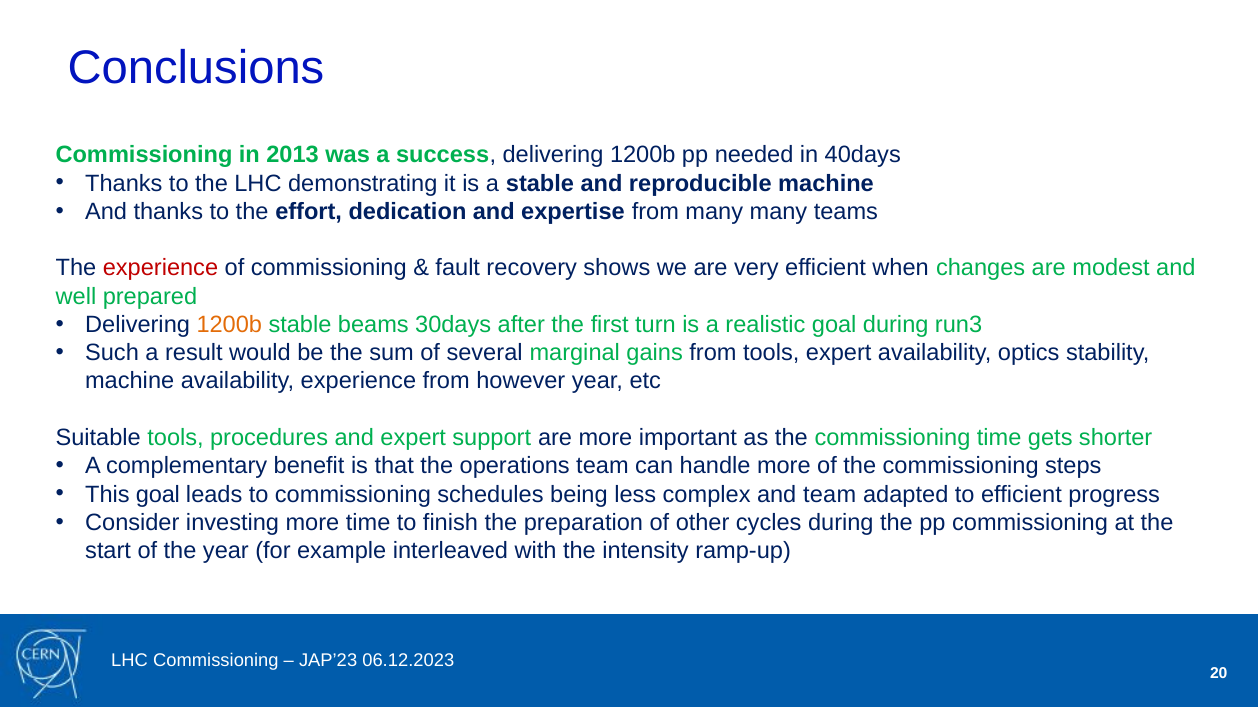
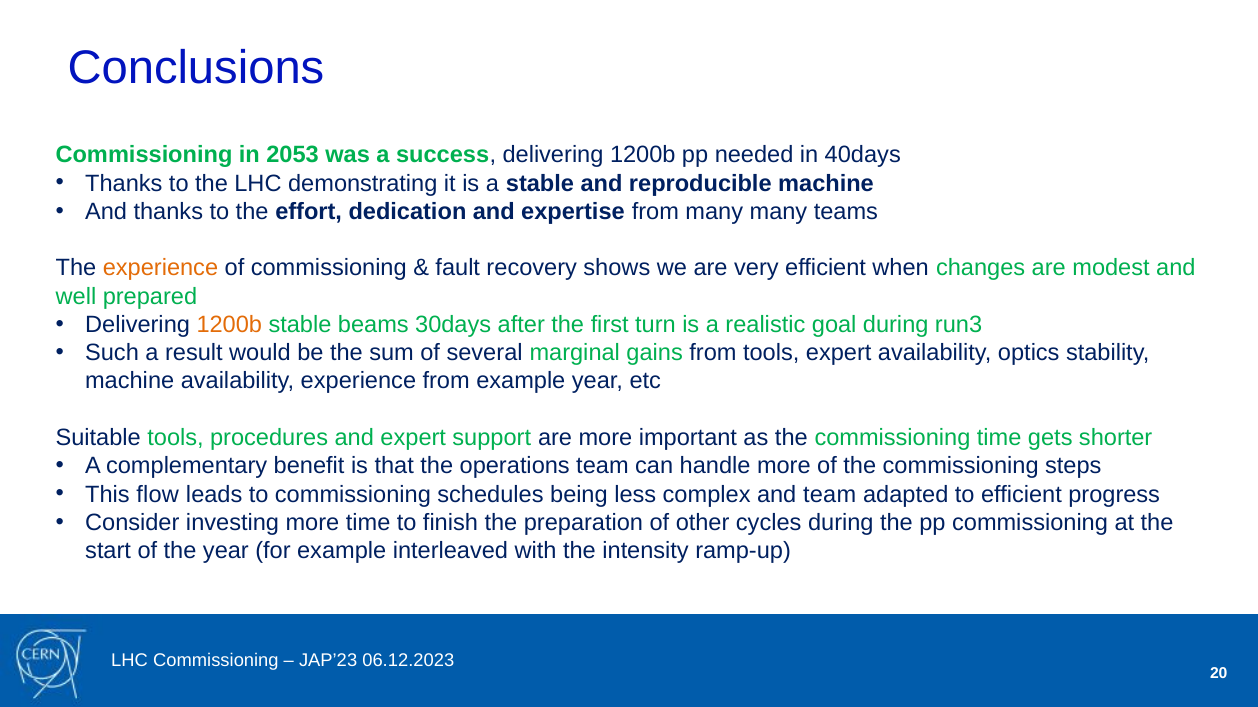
2013: 2013 -> 2053
experience at (160, 268) colour: red -> orange
from however: however -> example
This goal: goal -> flow
